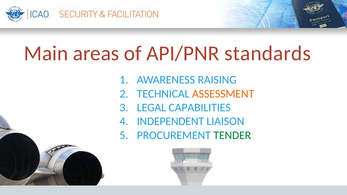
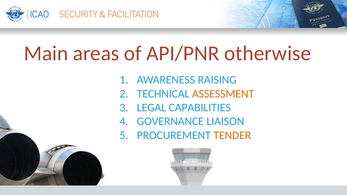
standards: standards -> otherwise
INDEPENDENT: INDEPENDENT -> GOVERNANCE
TENDER colour: green -> orange
